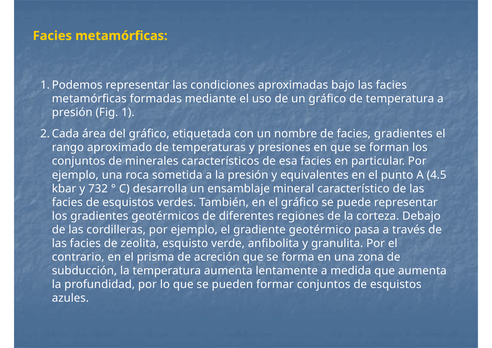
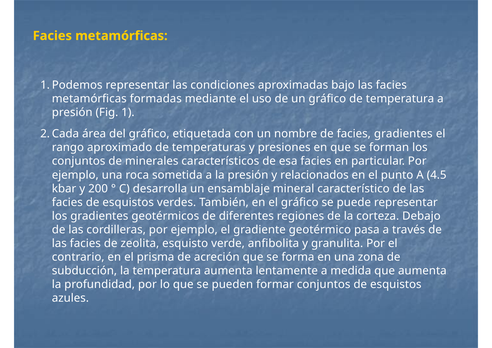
equivalentes: equivalentes -> relacionados
732: 732 -> 200
